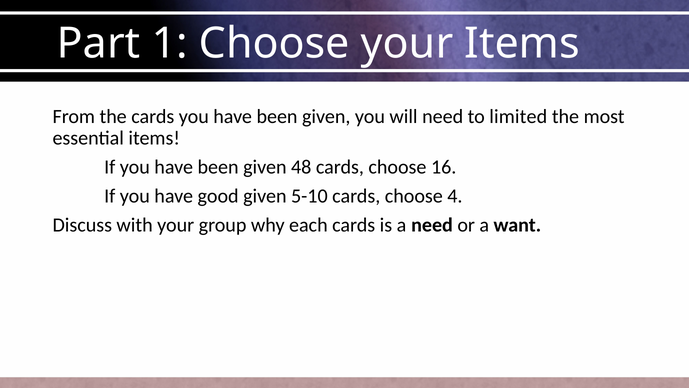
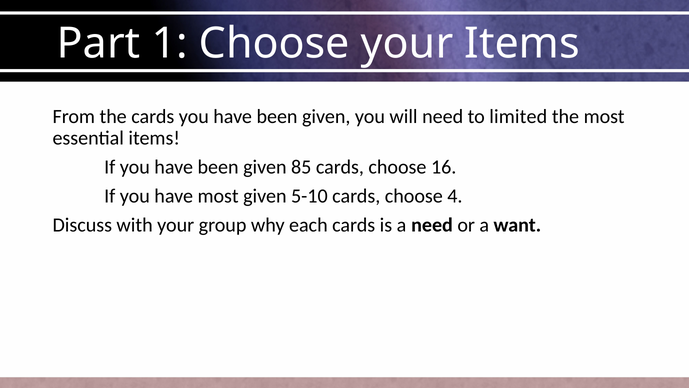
48: 48 -> 85
have good: good -> most
